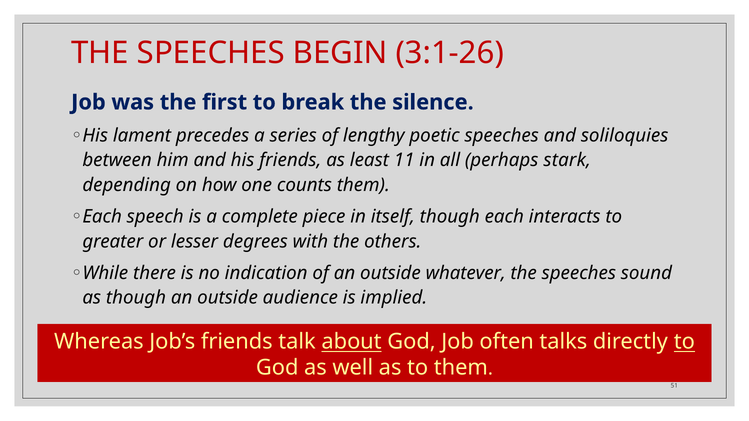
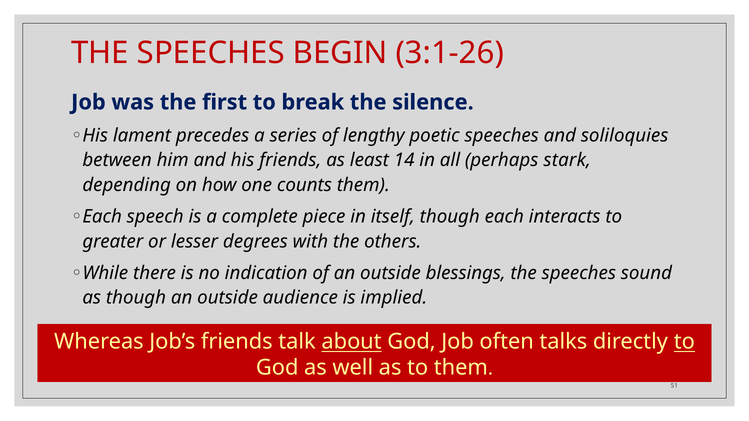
11: 11 -> 14
whatever: whatever -> blessings
